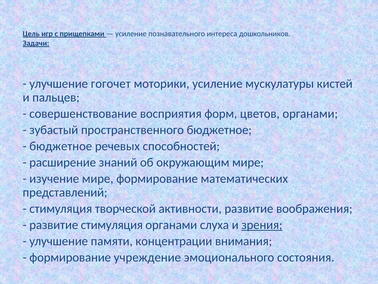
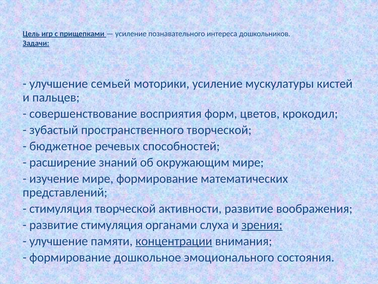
гогочет: гогочет -> семьей
цветов органами: органами -> крокодил
пространственного бюджетное: бюджетное -> творческой
концентрации underline: none -> present
учреждение: учреждение -> дошкольное
